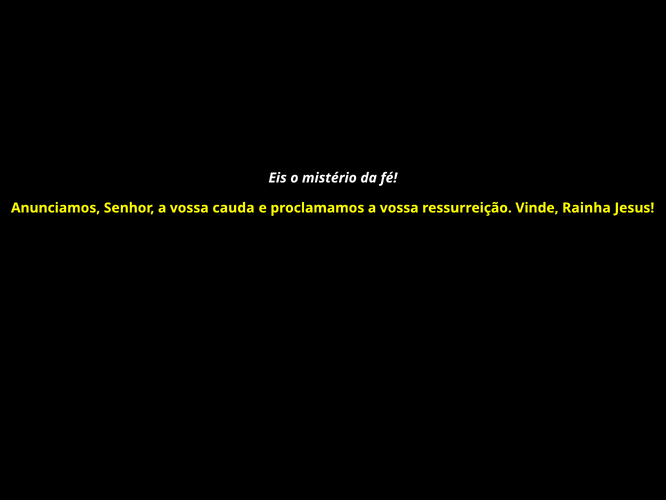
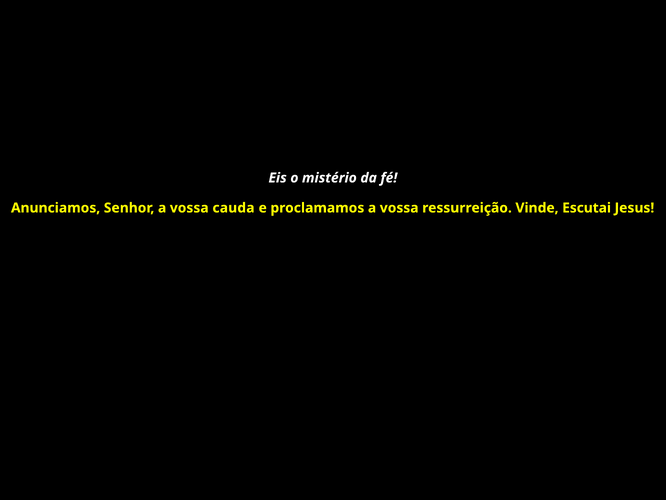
Rainha: Rainha -> Escutai
